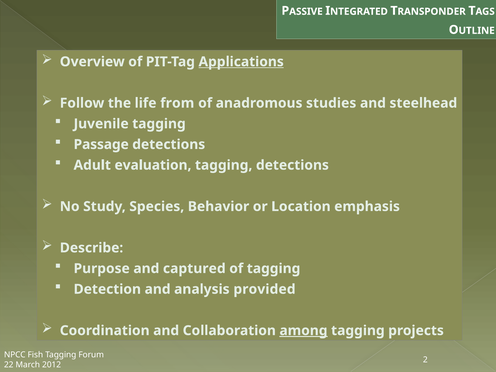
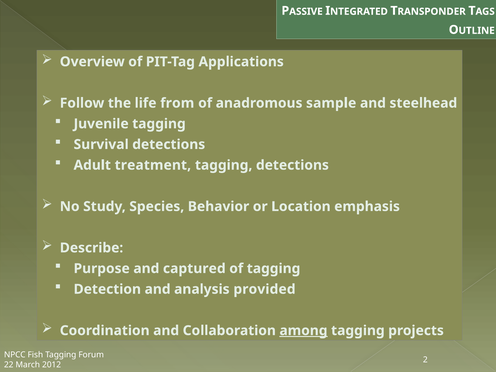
Applications underline: present -> none
studies: studies -> sample
Passage: Passage -> Survival
evaluation: evaluation -> treatment
